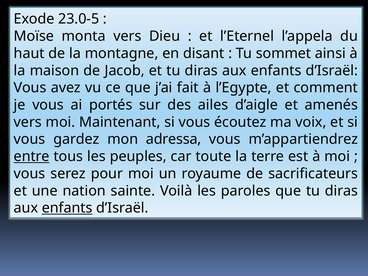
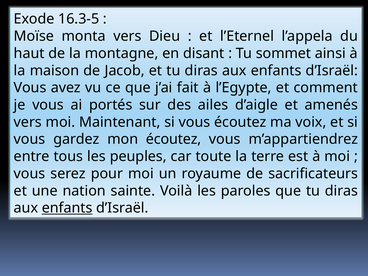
23.0-5: 23.0-5 -> 16.3-5
mon adressa: adressa -> écoutez
entre underline: present -> none
